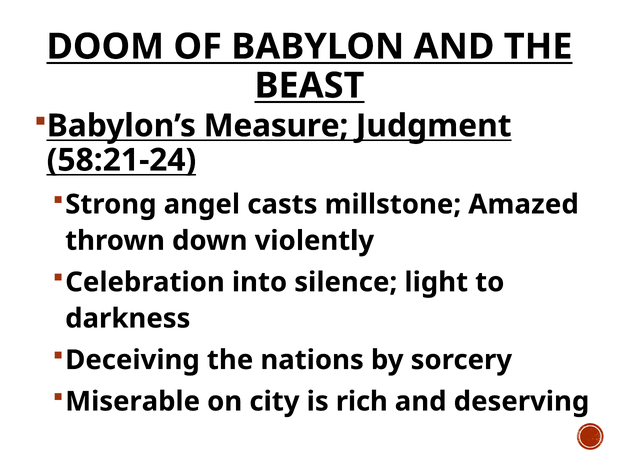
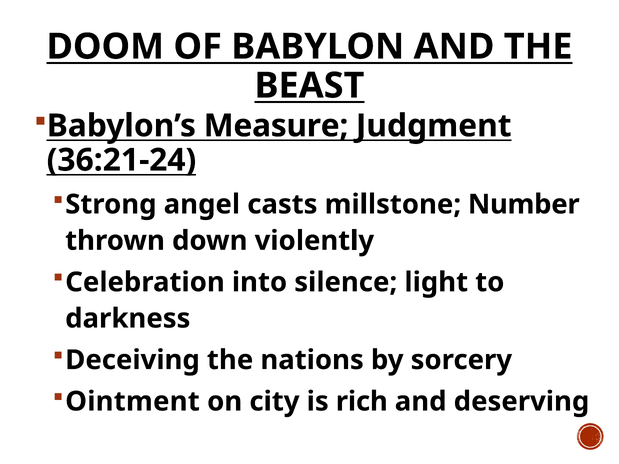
58:21-24: 58:21-24 -> 36:21-24
Amazed: Amazed -> Number
Miserable: Miserable -> Ointment
